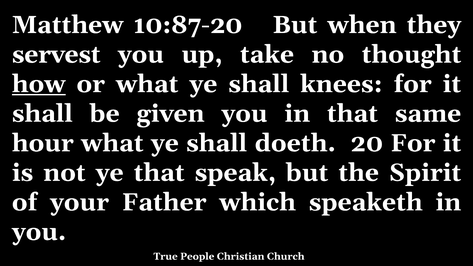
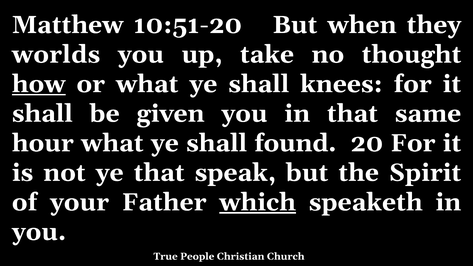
10:87-20: 10:87-20 -> 10:51-20
servest: servest -> worlds
doeth: doeth -> found
which underline: none -> present
